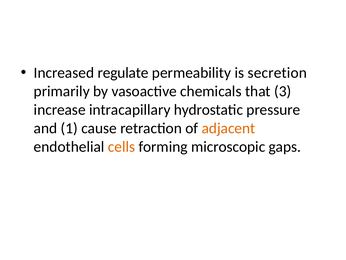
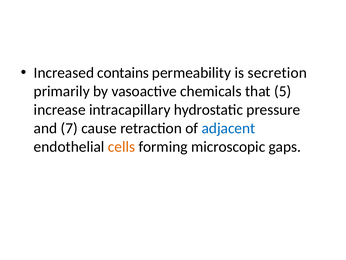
regulate: regulate -> contains
3: 3 -> 5
1: 1 -> 7
adjacent colour: orange -> blue
